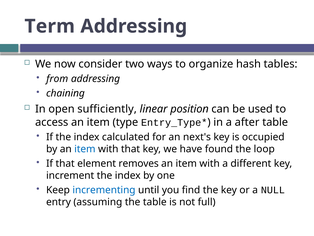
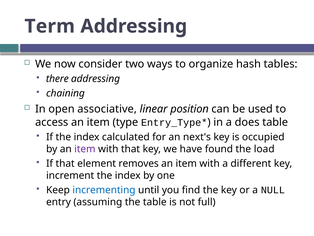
from: from -> there
sufficiently: sufficiently -> associative
after: after -> does
item at (85, 149) colour: blue -> purple
loop: loop -> load
